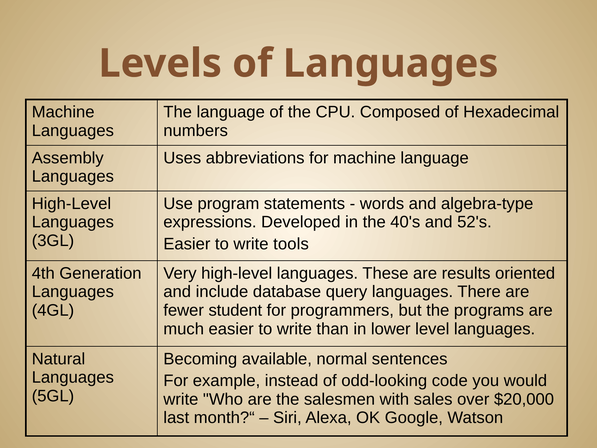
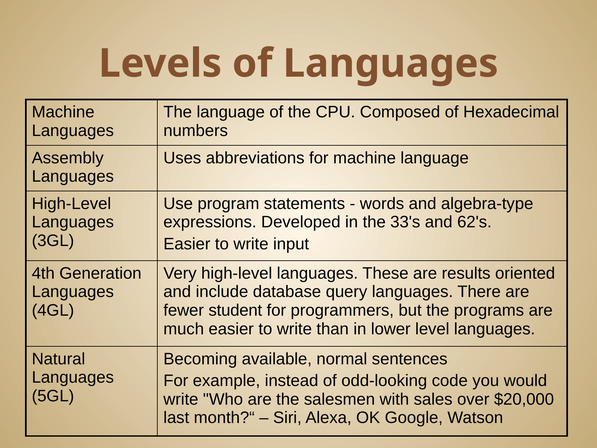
40's: 40's -> 33's
52's: 52's -> 62's
tools: tools -> input
